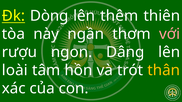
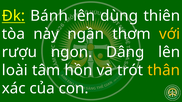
Dòng: Dòng -> Bánh
thêm: thêm -> dùng
với colour: pink -> yellow
